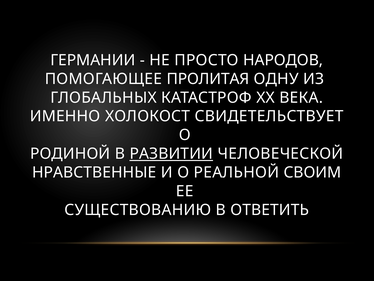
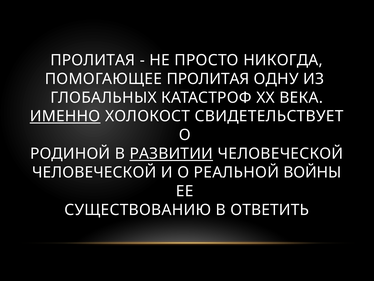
ГЕРМАНИИ at (93, 60): ГЕРМАНИИ -> ПРОЛИТАЯ
НАРОДОВ: НАРОДОВ -> НИКОГДА
ИМЕННО underline: none -> present
НРАВСТВЕННЫЕ at (94, 172): НРАВСТВЕННЫЕ -> ЧЕЛОВЕЧЕСКОЙ
СВОИМ: СВОИМ -> ВОЙНЫ
